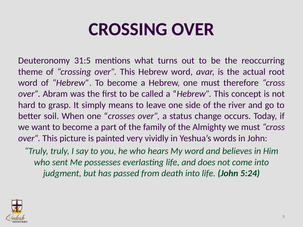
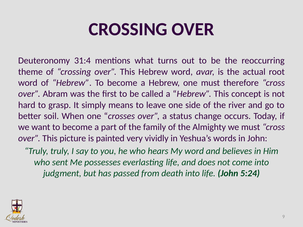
31:5: 31:5 -> 31:4
